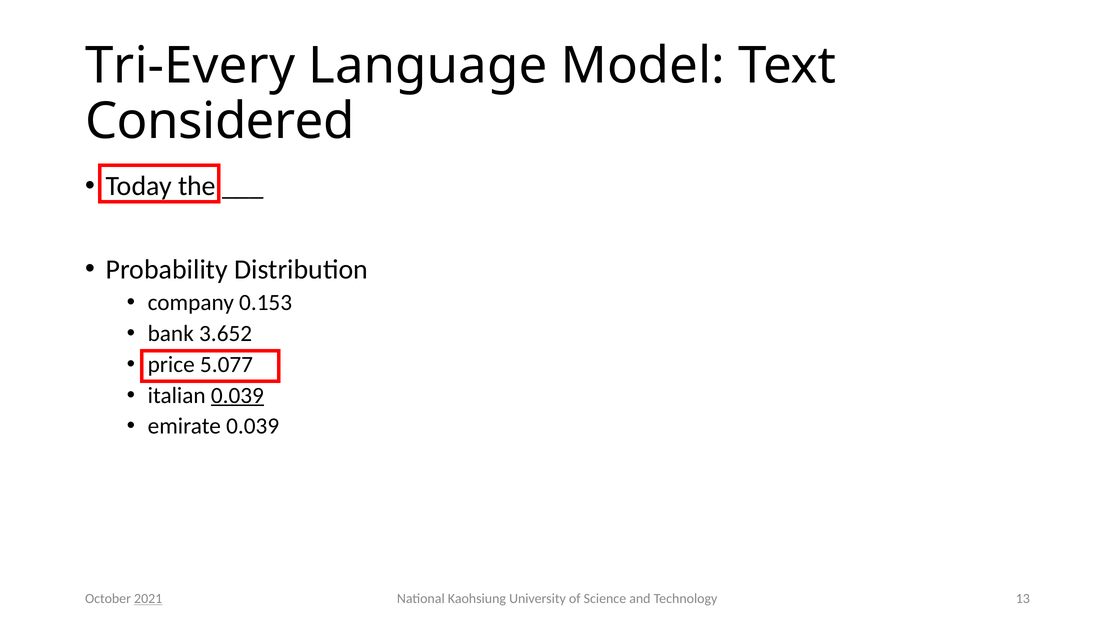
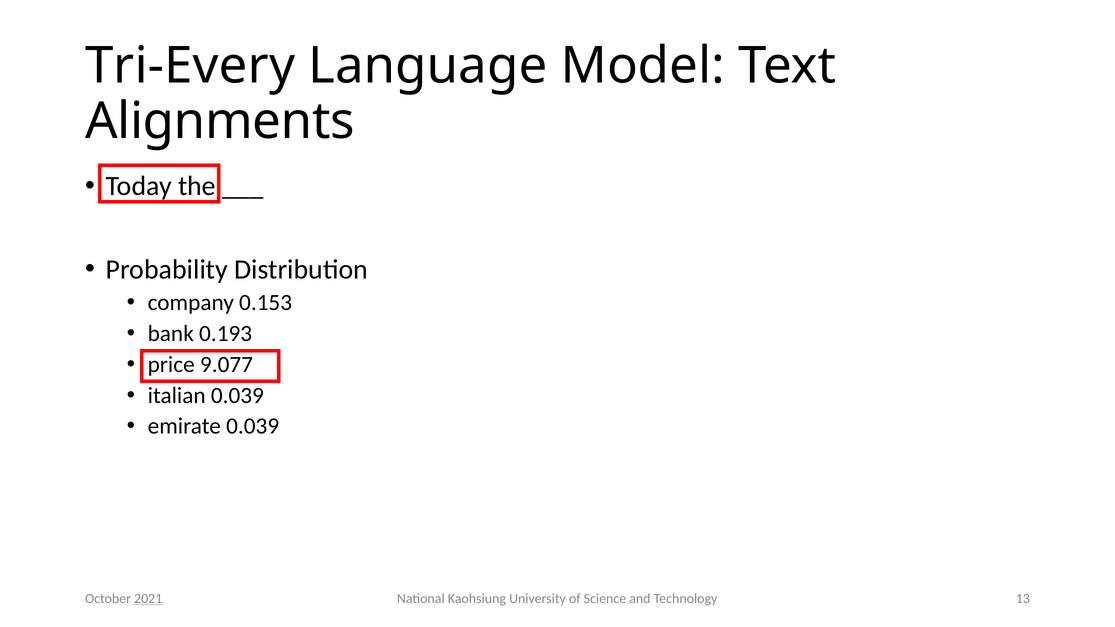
Considered: Considered -> Alignments
3.652: 3.652 -> 0.193
5.077: 5.077 -> 9.077
0.039 at (237, 396) underline: present -> none
